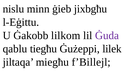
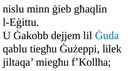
jixbgħu: jixbgħu -> għaqlin
lilkom: lilkom -> dejjem
Ġuda colour: purple -> blue
f’Billejl: f’Billejl -> f’Kollha
